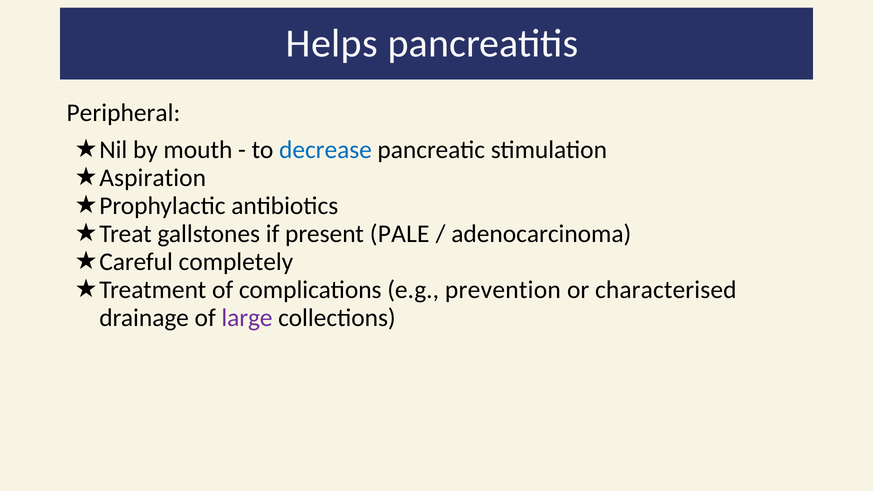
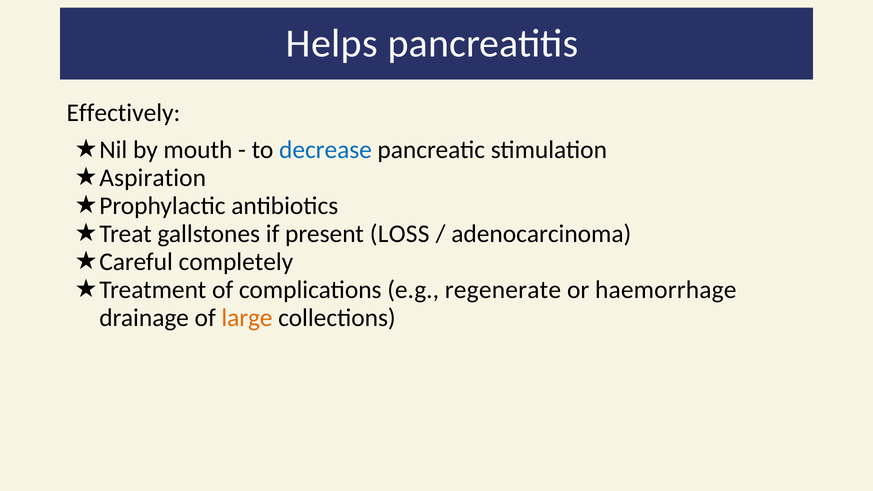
Peripheral: Peripheral -> Effectively
PALE: PALE -> LOSS
prevention: prevention -> regenerate
characterised: characterised -> haemorrhage
large colour: purple -> orange
